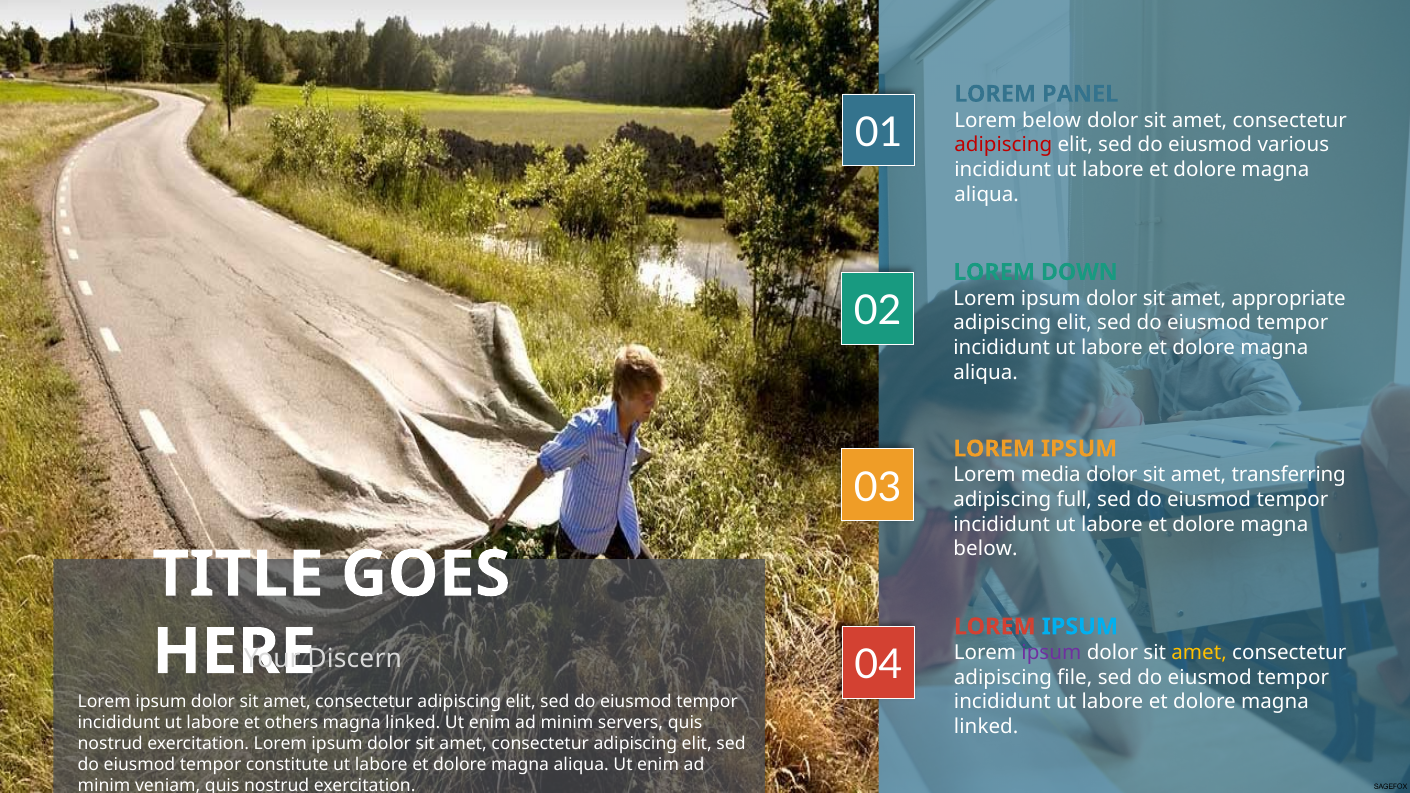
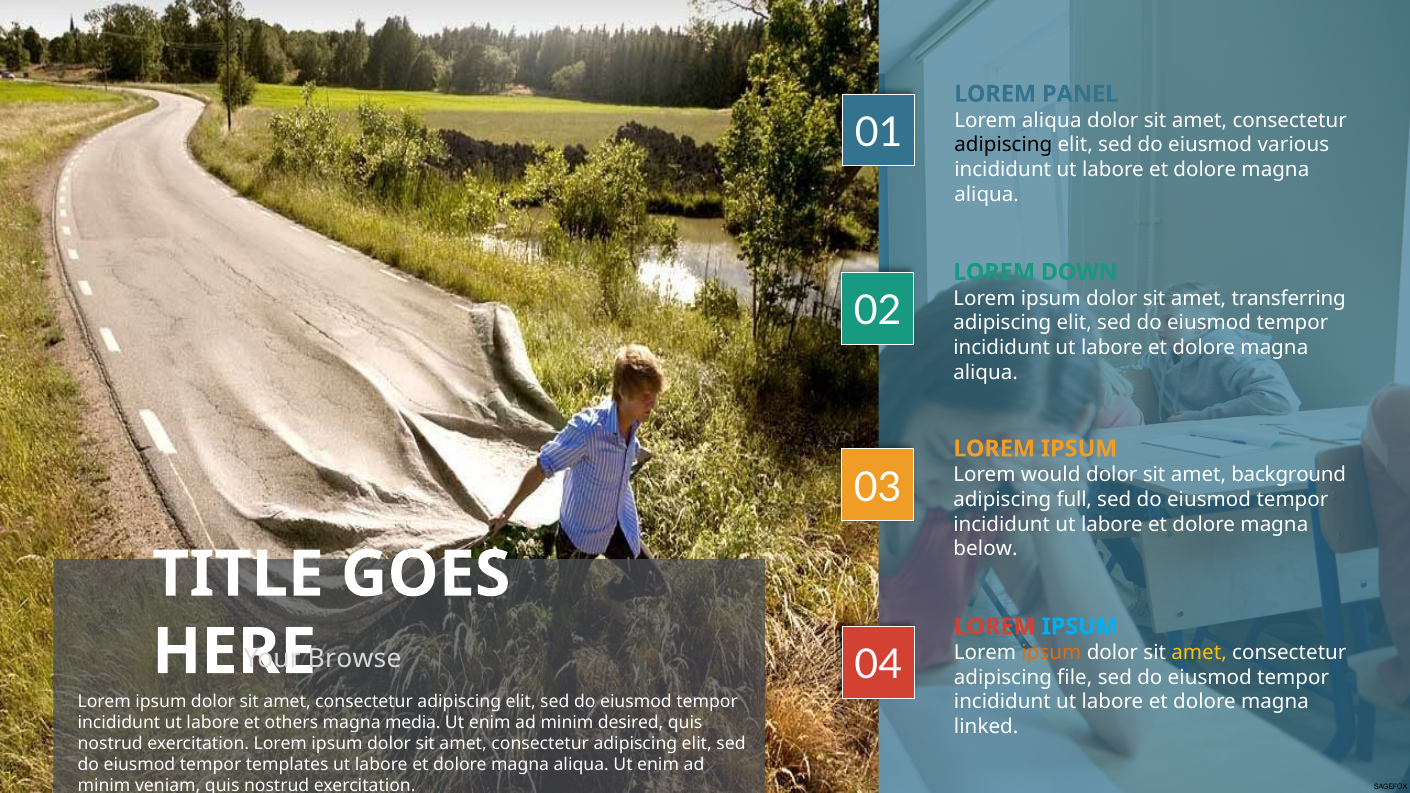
Lorem below: below -> aliqua
adipiscing at (1003, 145) colour: red -> black
appropriate: appropriate -> transferring
media: media -> would
transferring: transferring -> background
ipsum at (1051, 653) colour: purple -> orange
Discern: Discern -> Browse
linked at (413, 723): linked -> media
servers: servers -> desired
constitute: constitute -> templates
